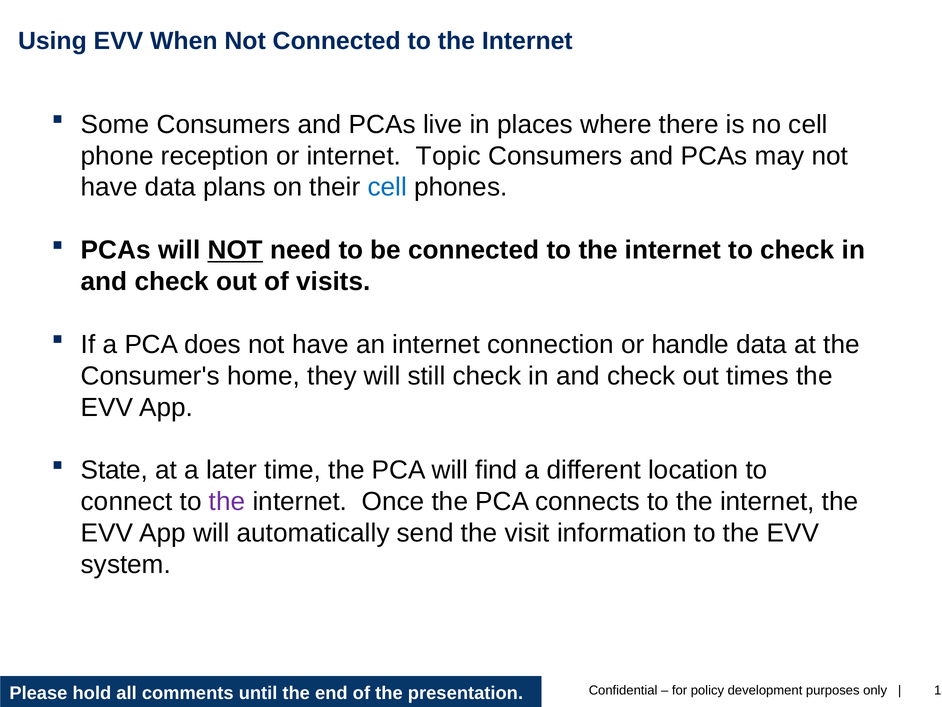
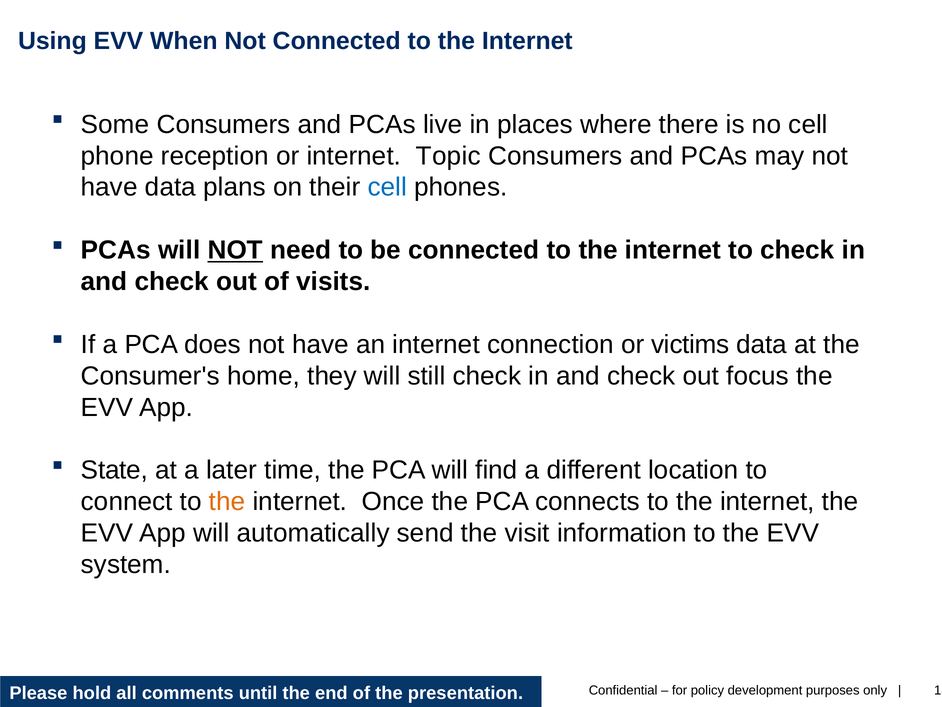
handle: handle -> victims
times: times -> focus
the at (227, 501) colour: purple -> orange
